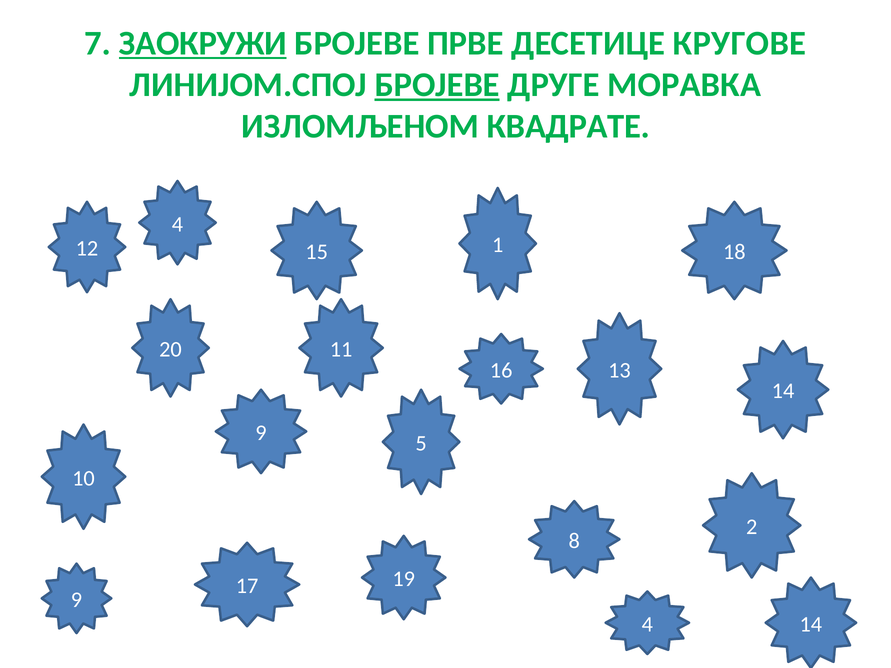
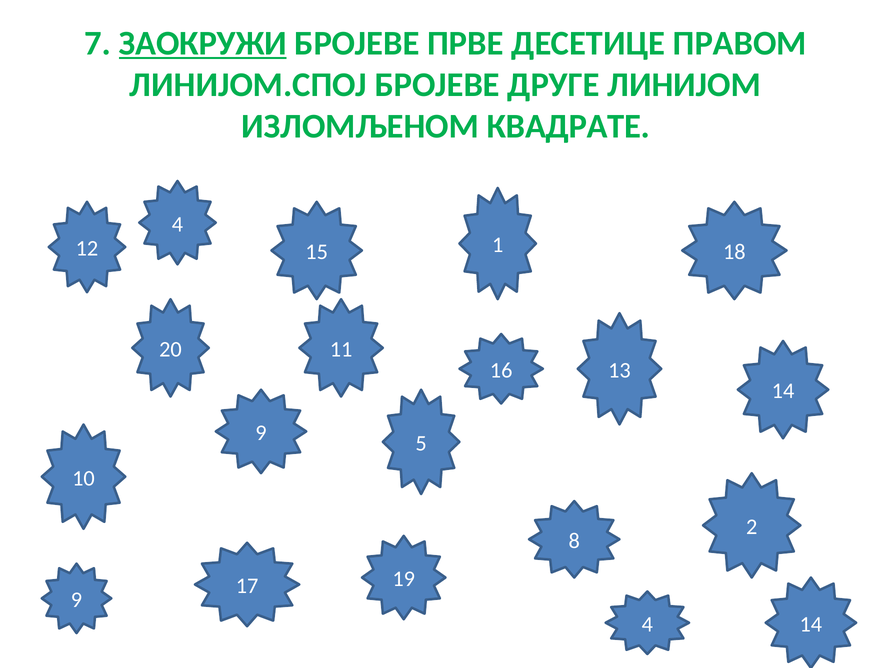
КРУГОВЕ: КРУГОВЕ -> ПРАВОМ
БРОЈЕВЕ at (437, 85) underline: present -> none
МОРАВКА: МОРАВКА -> ЛИНИЈОМ
